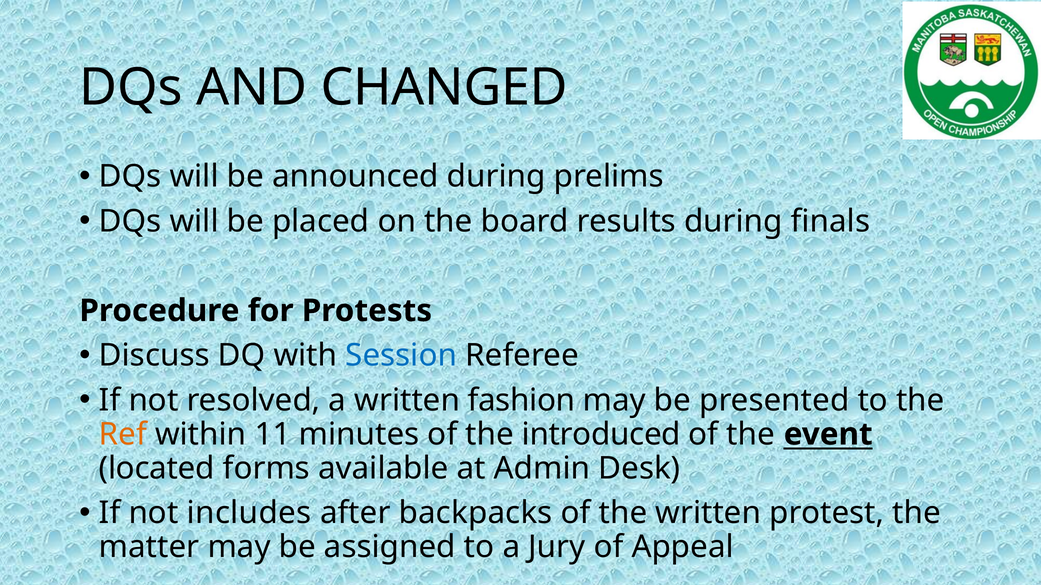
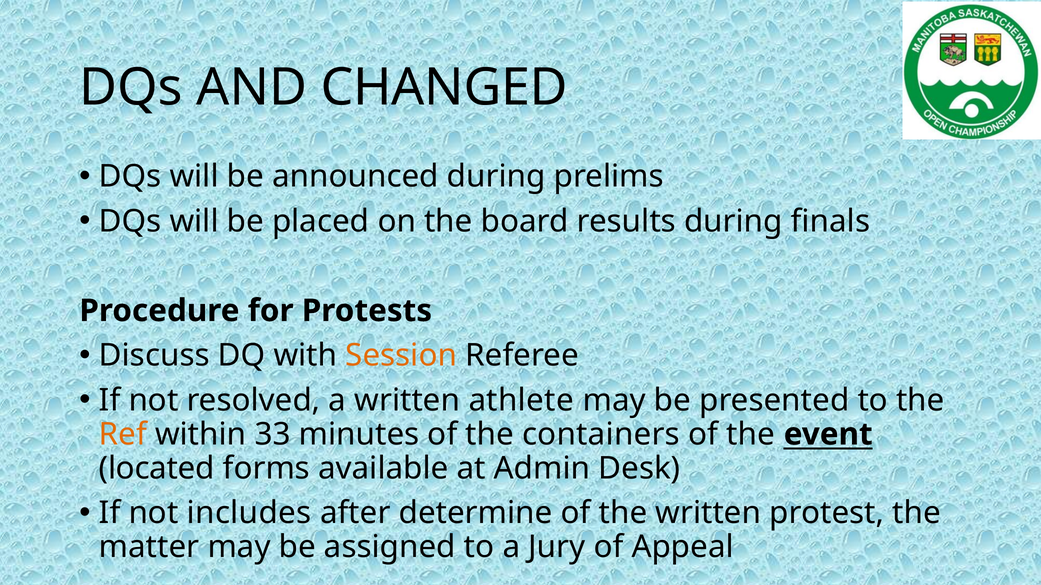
Session colour: blue -> orange
fashion: fashion -> athlete
11: 11 -> 33
introduced: introduced -> containers
backpacks: backpacks -> determine
